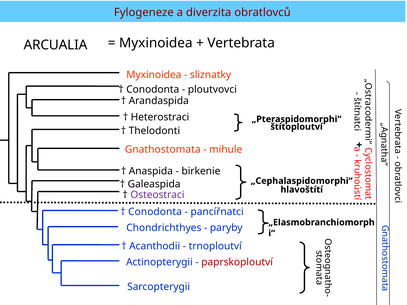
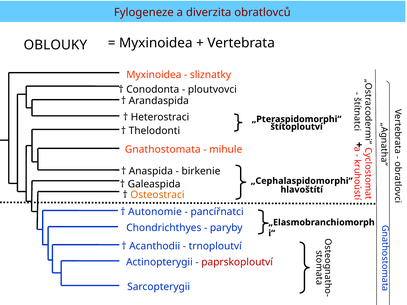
ARCUALIA: ARCUALIA -> OBLOUKY
Osteostraci colour: purple -> orange
Conodonta at (155, 212): Conodonta -> Autonomie
